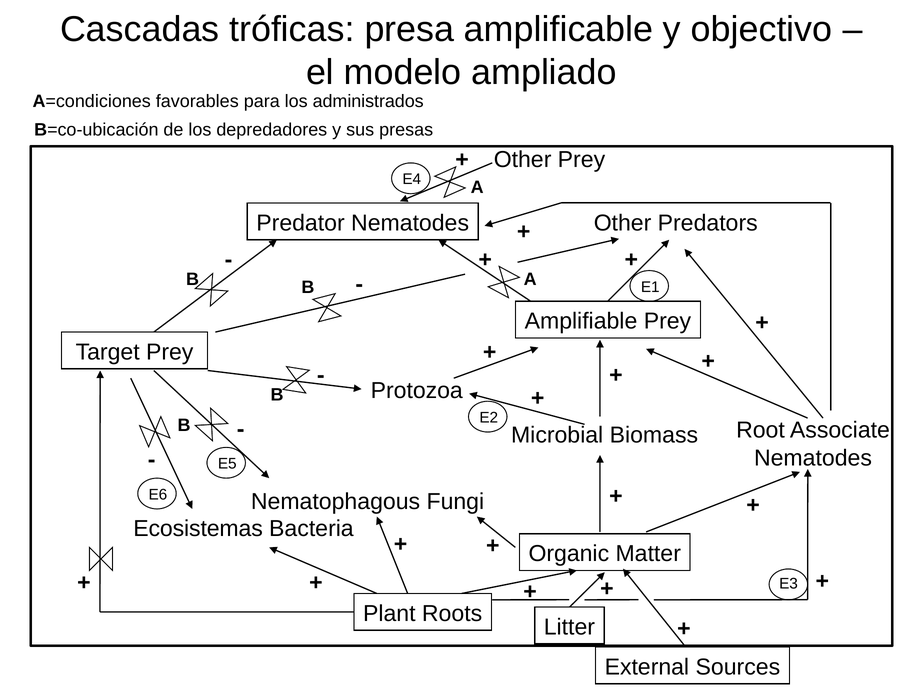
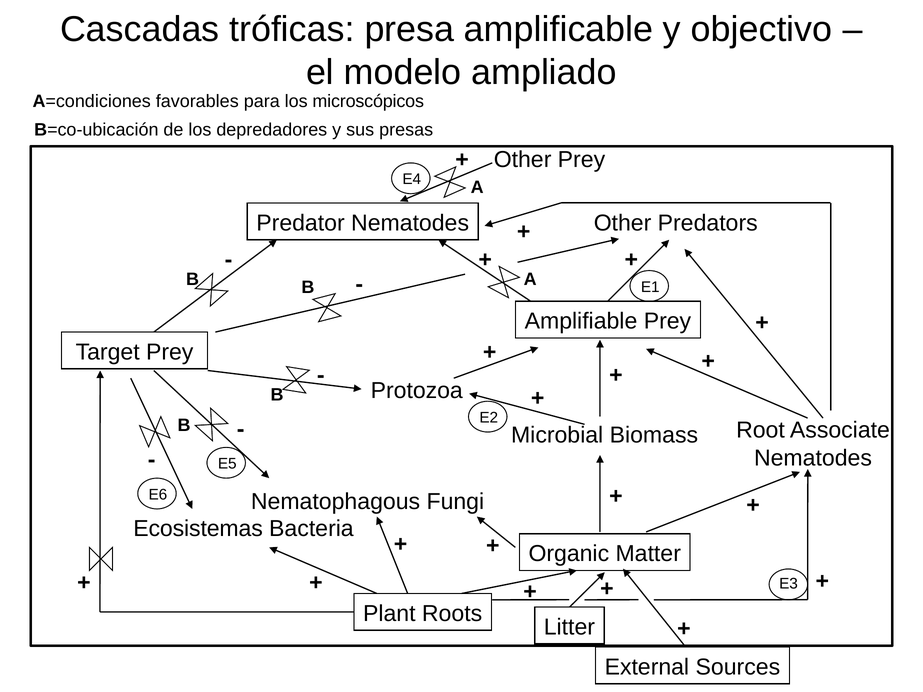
administrados: administrados -> microscópicos
